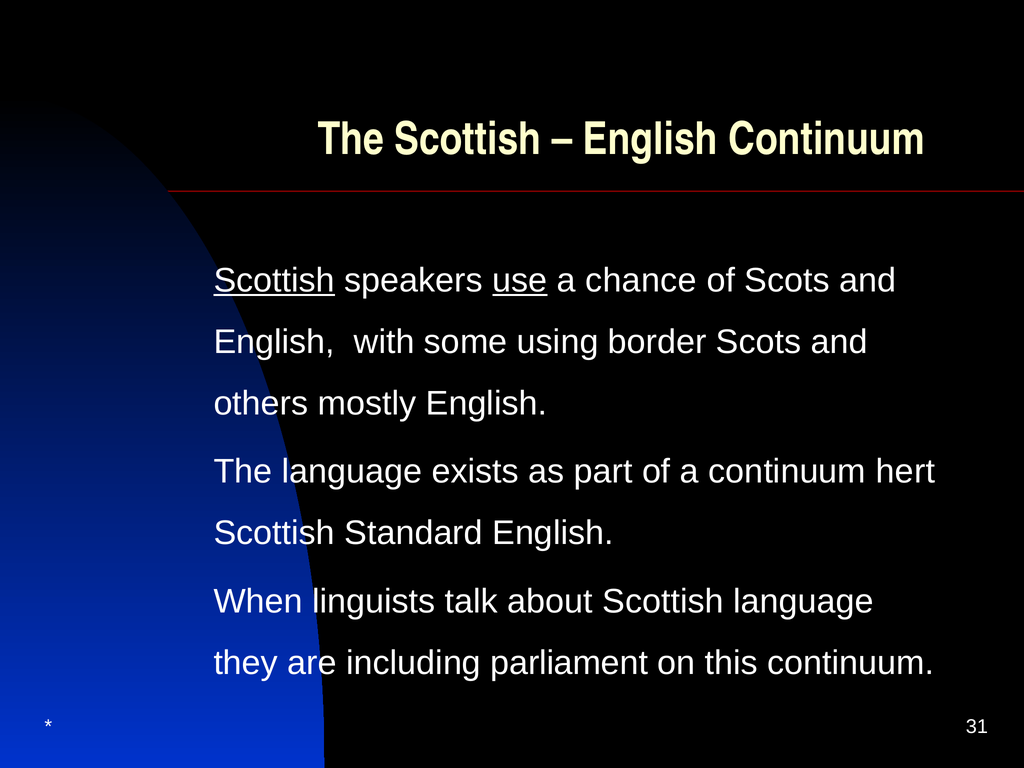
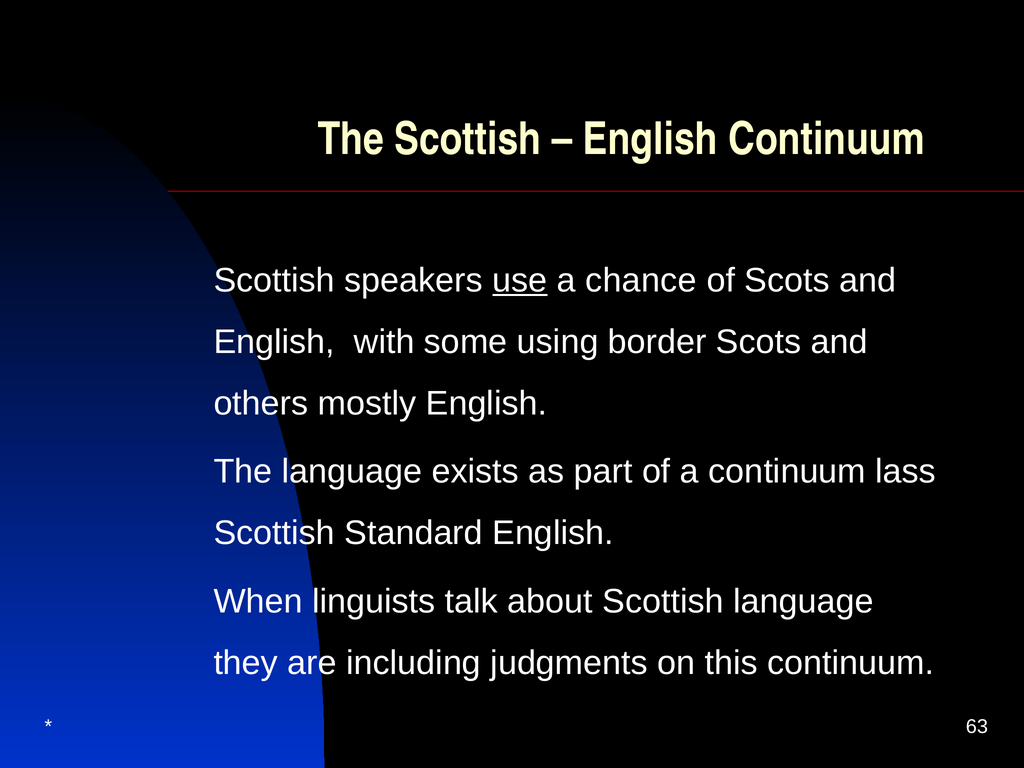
Scottish at (274, 281) underline: present -> none
hert: hert -> lass
parliament: parliament -> judgments
31: 31 -> 63
